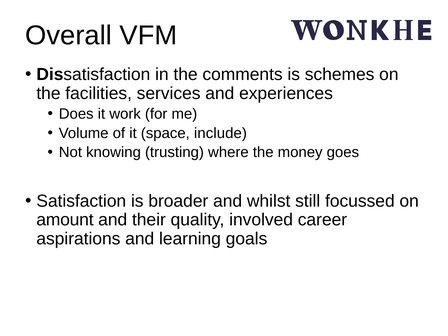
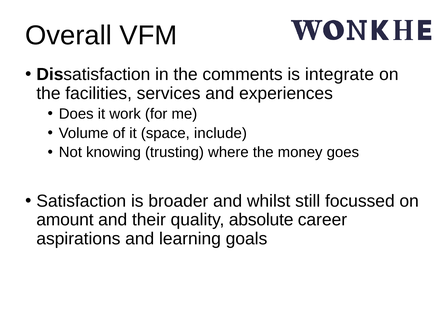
schemes: schemes -> integrate
involved: involved -> absolute
